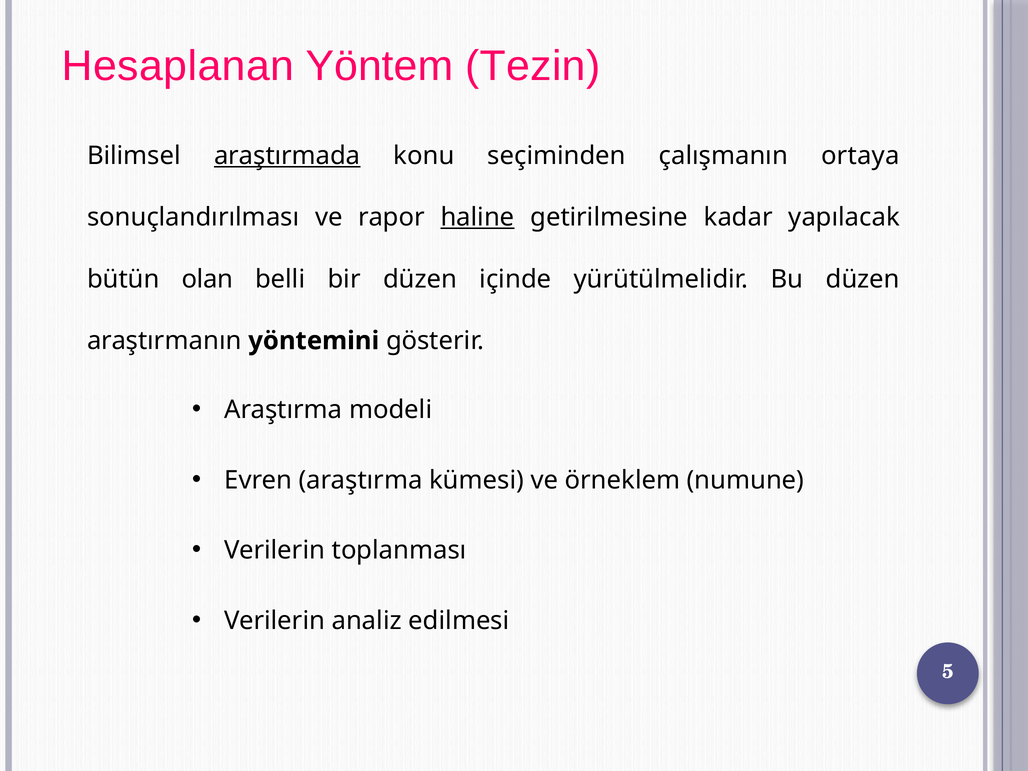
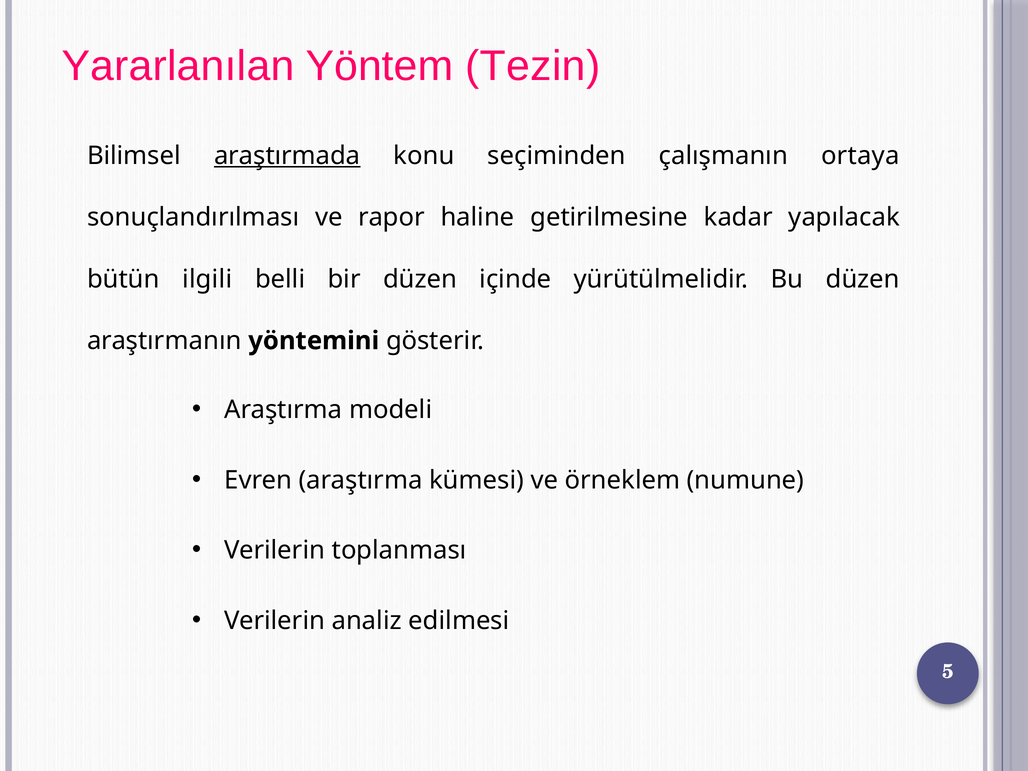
Hesaplanan: Hesaplanan -> Yararlanılan
haline underline: present -> none
olan: olan -> ilgili
